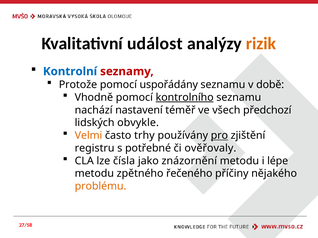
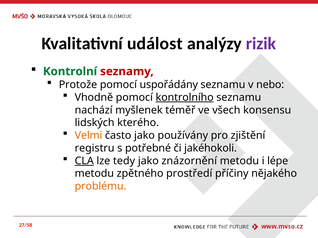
rizik colour: orange -> purple
Kontrolní colour: blue -> green
době: době -> nebo
nastavení: nastavení -> myšlenek
předchozí: předchozí -> konsensu
obvykle: obvykle -> kterého
často trhy: trhy -> jako
pro underline: present -> none
ověřovaly: ověřovaly -> jakéhokoli
CLA underline: none -> present
čísla: čísla -> tedy
řečeného: řečeného -> prostředí
